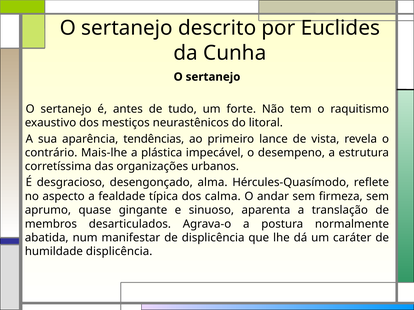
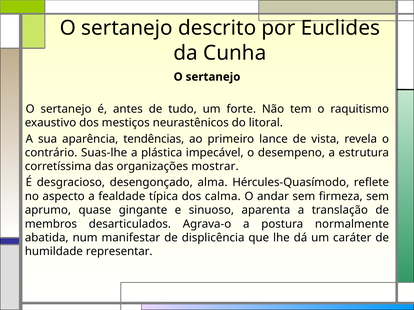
Mais-lhe: Mais-lhe -> Suas-lhe
urbanos: urbanos -> mostrar
humildade displicência: displicência -> representar
